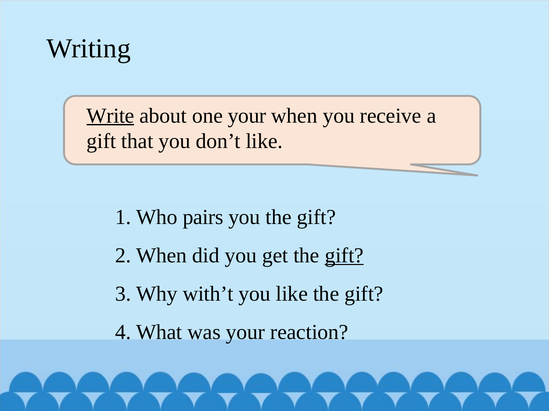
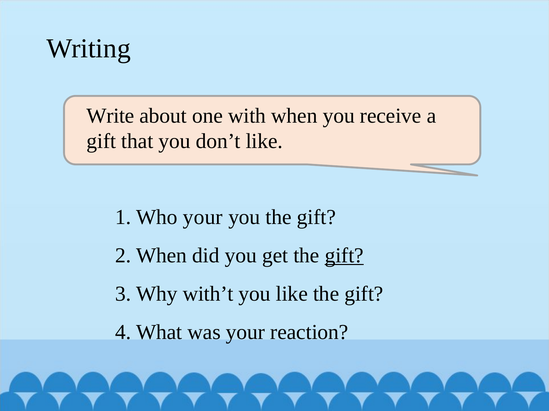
Write underline: present -> none
one your: your -> with
Who pairs: pairs -> your
